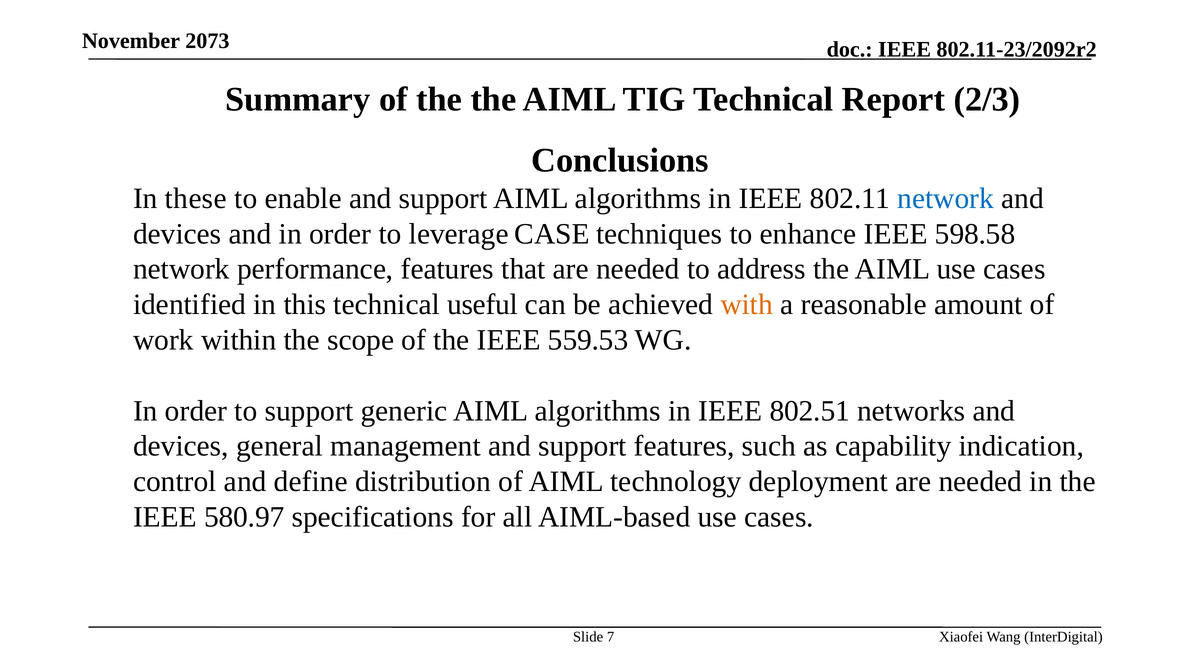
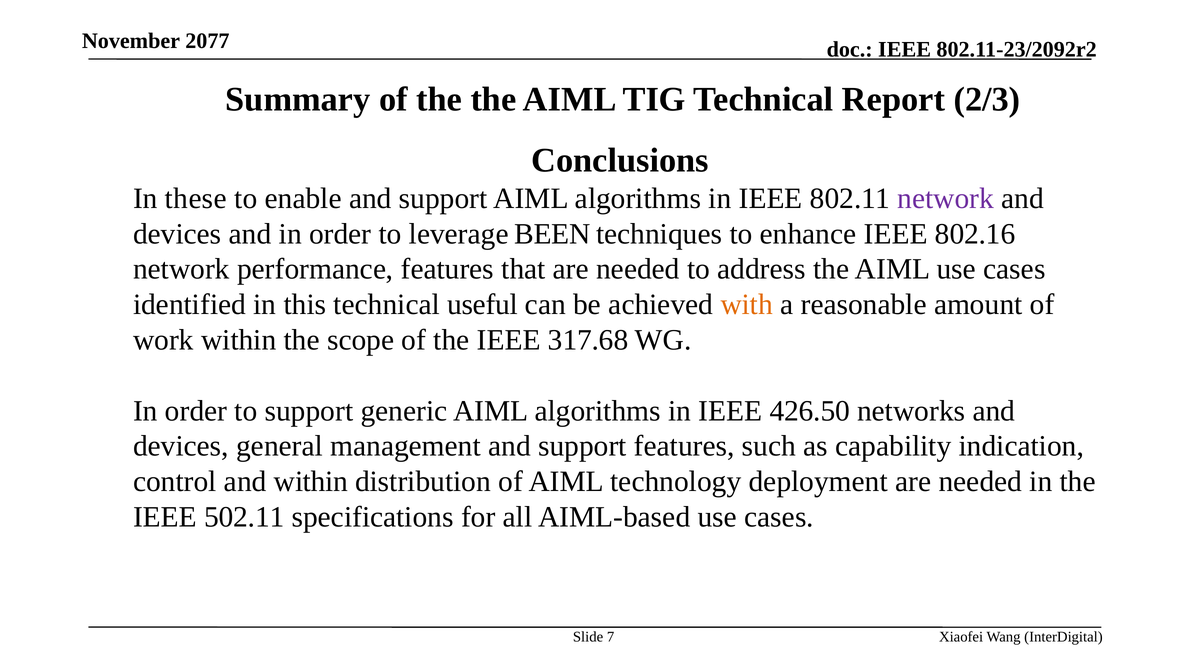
2073: 2073 -> 2077
network at (946, 198) colour: blue -> purple
CASE: CASE -> BEEN
598.58: 598.58 -> 802.16
559.53: 559.53 -> 317.68
802.51: 802.51 -> 426.50
and define: define -> within
580.97: 580.97 -> 502.11
